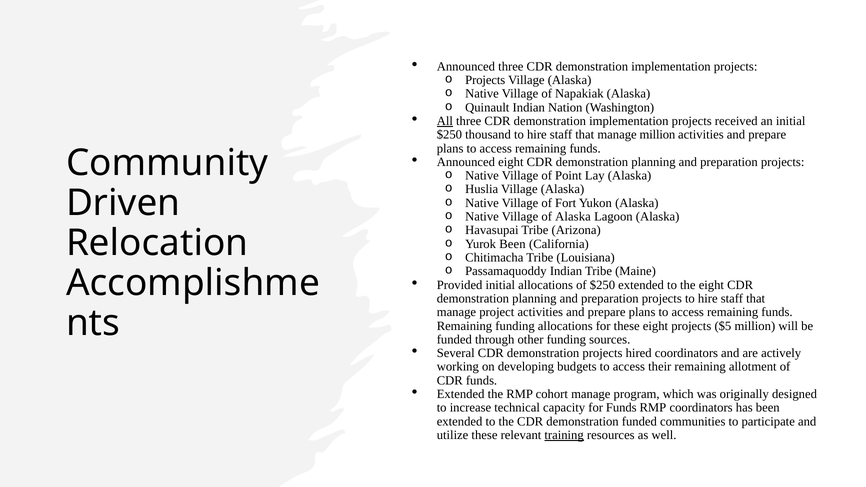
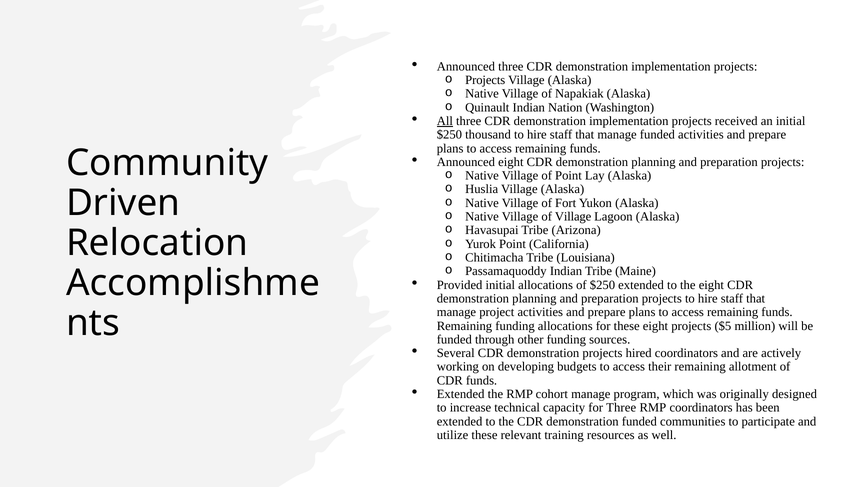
manage million: million -> funded
of Alaska: Alaska -> Village
Yurok Been: Been -> Point
for Funds: Funds -> Three
training underline: present -> none
